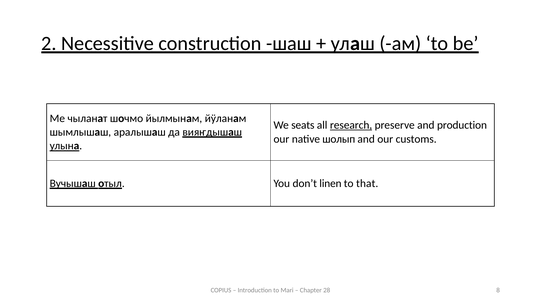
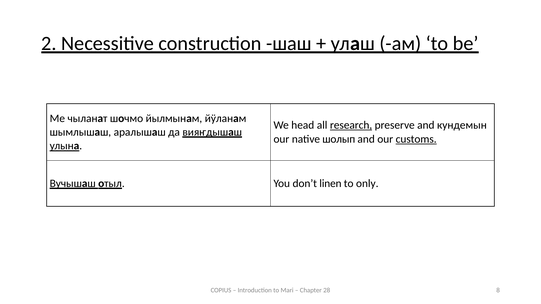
seats: seats -> head
production: production -> кундемын
customs underline: none -> present
that: that -> only
